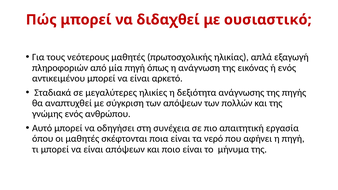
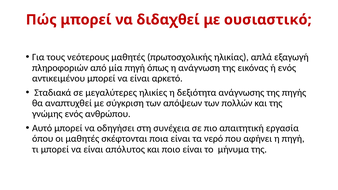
είναι απόψεων: απόψεων -> απόλυτος
